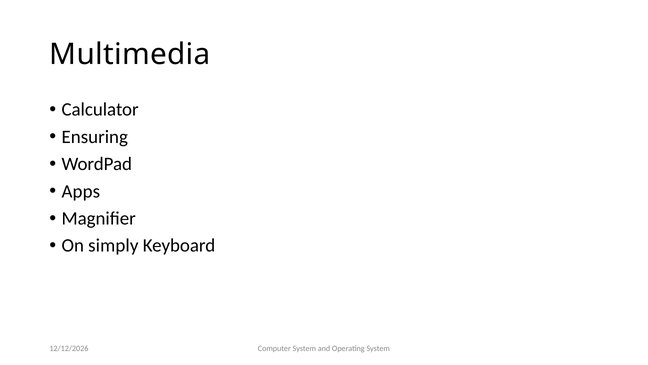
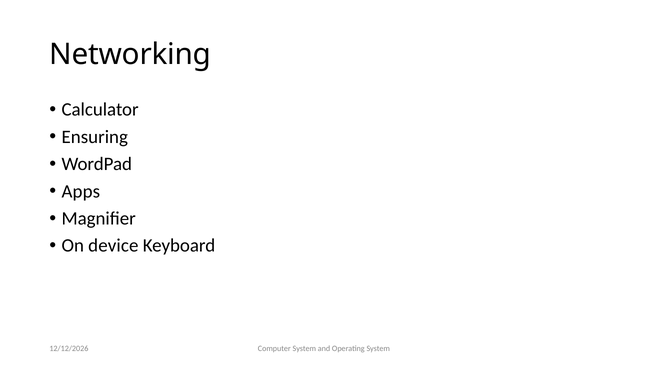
Multimedia: Multimedia -> Networking
simply: simply -> device
